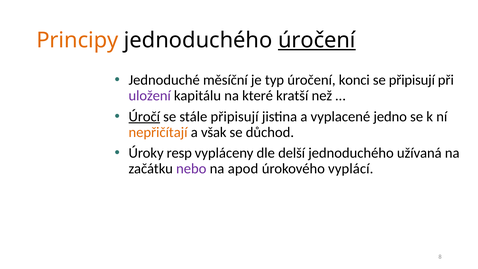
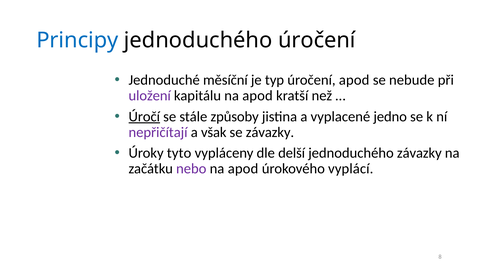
Principy colour: orange -> blue
úročení at (317, 40) underline: present -> none
úročení konci: konci -> apod
se připisují: připisují -> nebude
kapitálu na které: které -> apod
stále připisují: připisují -> způsoby
nepřičítají colour: orange -> purple
se důchod: důchod -> závazky
resp: resp -> tyto
jednoduchého užívaná: užívaná -> závazky
